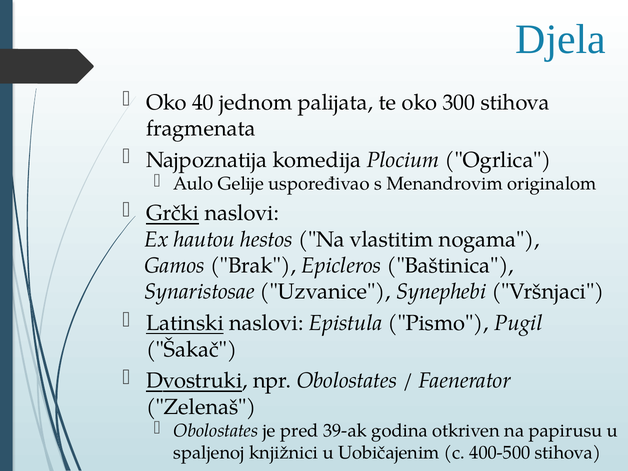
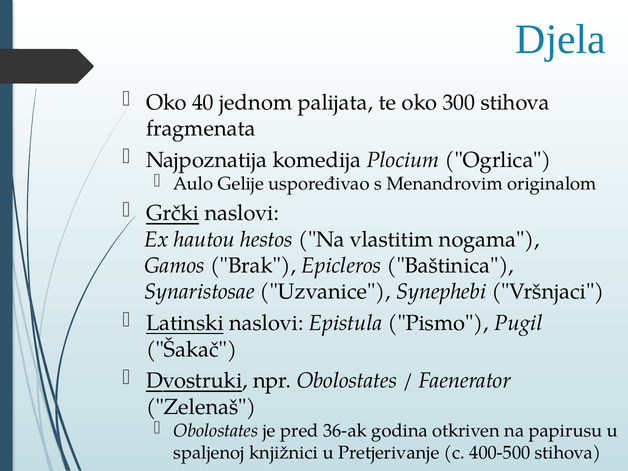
39-ak: 39-ak -> 36-ak
Uobičajenim: Uobičajenim -> Pretjerivanje
